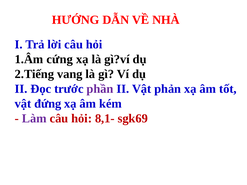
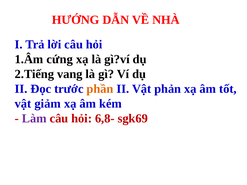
phần colour: purple -> orange
đứng: đứng -> giảm
8,1-: 8,1- -> 6,8-
